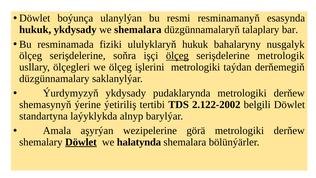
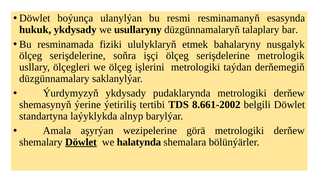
we shemalara: shemalara -> usullaryny
ululyklaryň hukuk: hukuk -> etmek
ölçeg at (177, 56) underline: present -> none
2.122-2002: 2.122-2002 -> 8.661-2002
